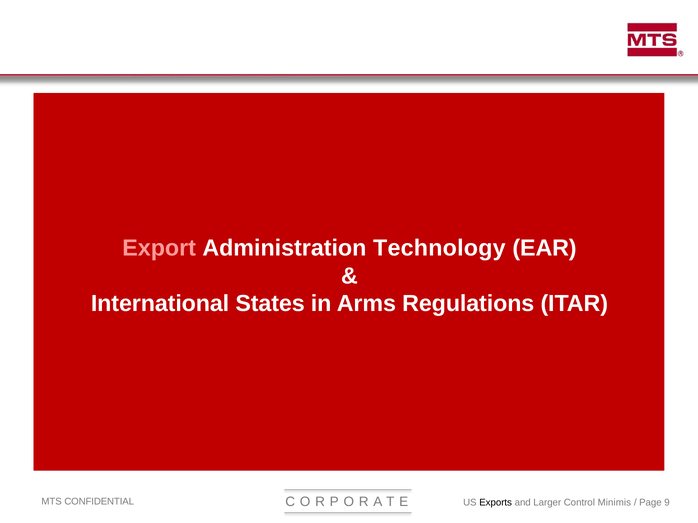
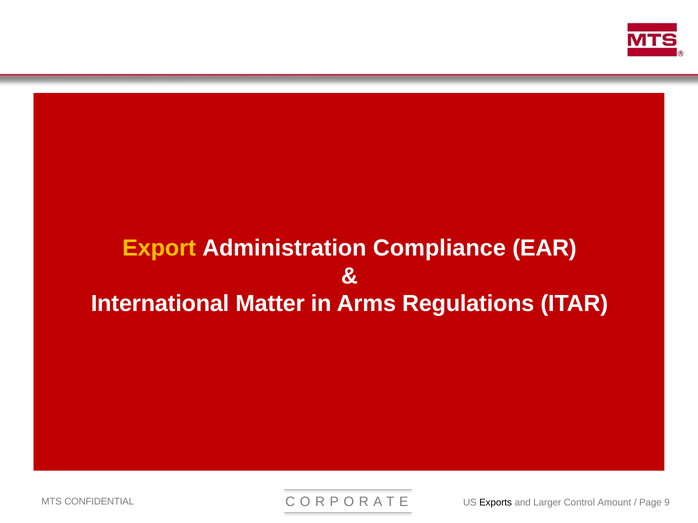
Export colour: pink -> yellow
Technology: Technology -> Compliance
States: States -> Matter
Minimis: Minimis -> Amount
